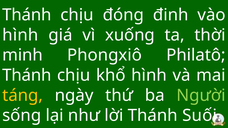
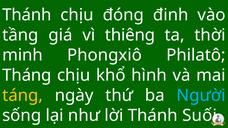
hình at (20, 35): hình -> tầng
xuống: xuống -> thiêng
Thánh at (27, 75): Thánh -> Tháng
Người colour: light green -> light blue
